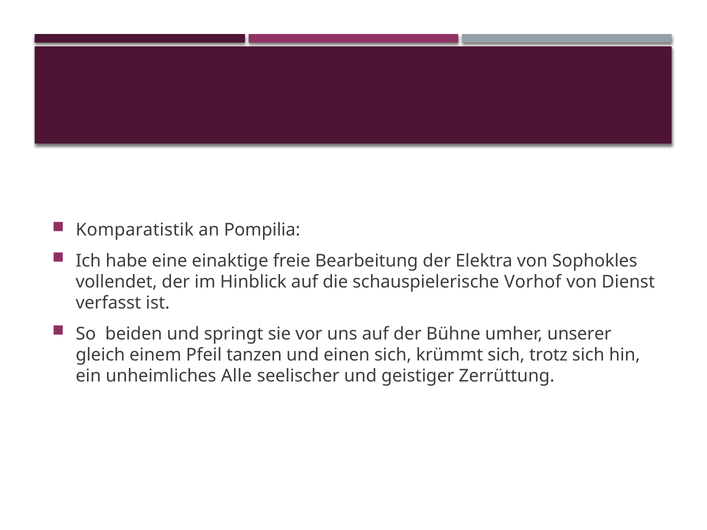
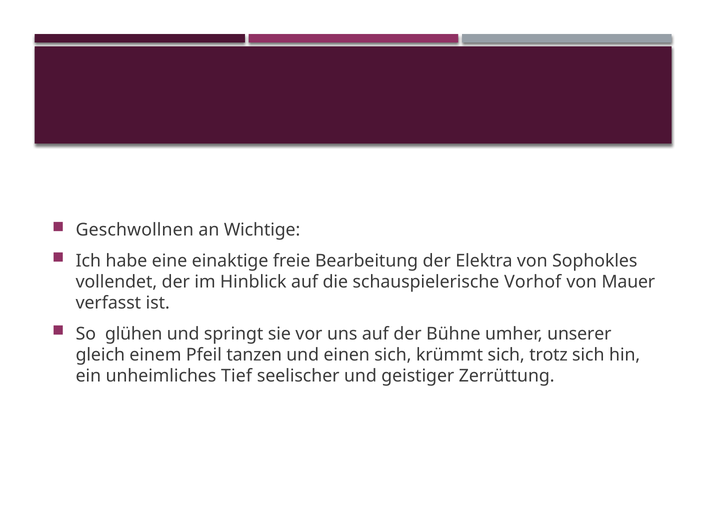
Komparatistik: Komparatistik -> Geschwollnen
Pompilia: Pompilia -> Wichtige
Dienst: Dienst -> Mauer
beiden: beiden -> glühen
Alle: Alle -> Tief
